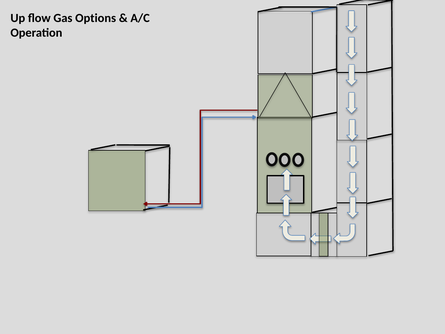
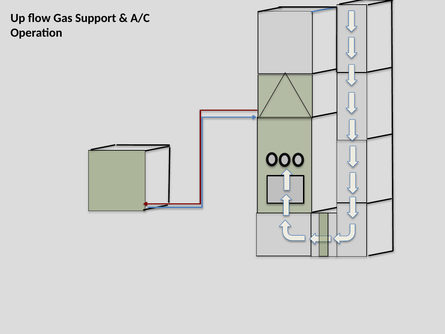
Options: Options -> Support
